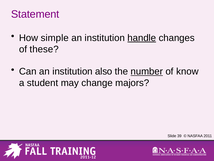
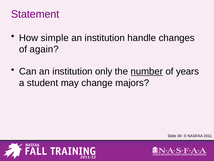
handle underline: present -> none
these: these -> again
also: also -> only
know: know -> years
